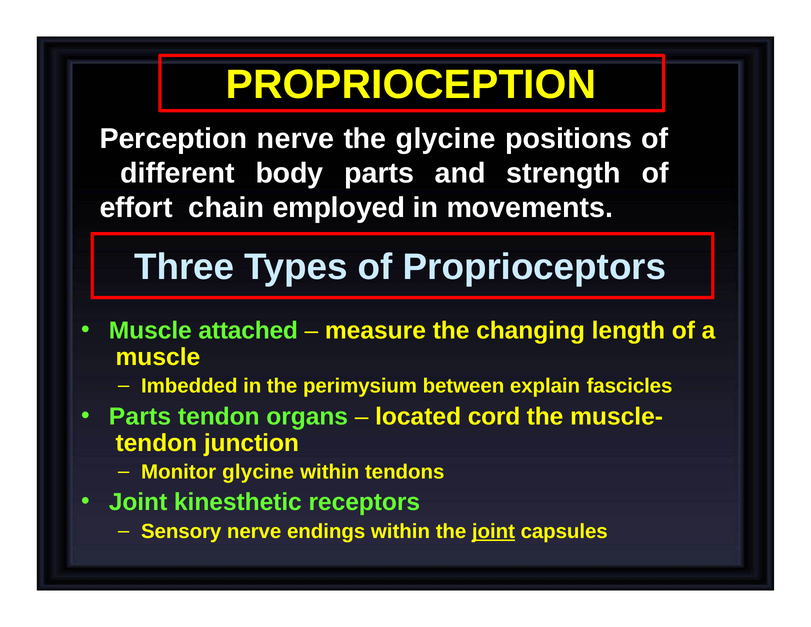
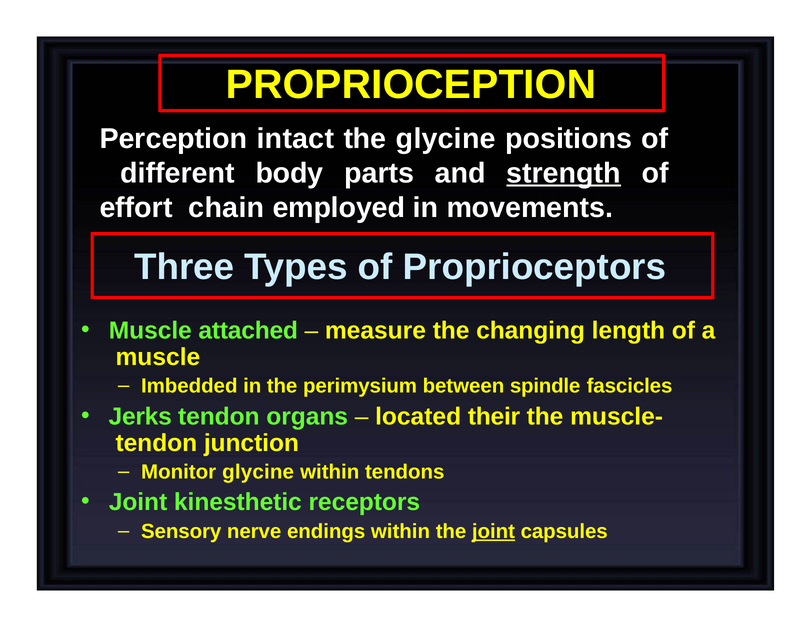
Perception nerve: nerve -> intact
strength underline: none -> present
explain: explain -> spindle
Parts at (140, 416): Parts -> Jerks
cord: cord -> their
